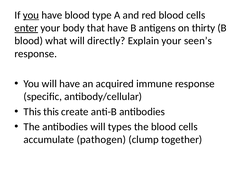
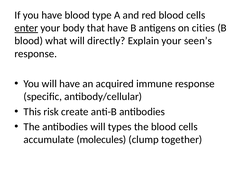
you at (31, 15) underline: present -> none
thirty: thirty -> cities
This this: this -> risk
pathogen: pathogen -> molecules
